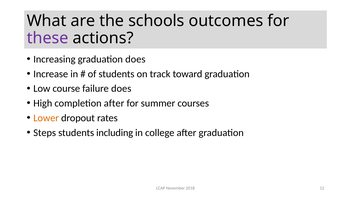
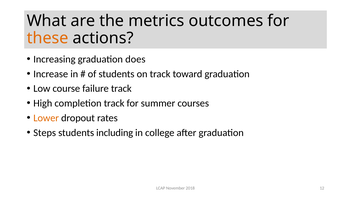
schools: schools -> metrics
these colour: purple -> orange
failure does: does -> track
completion after: after -> track
